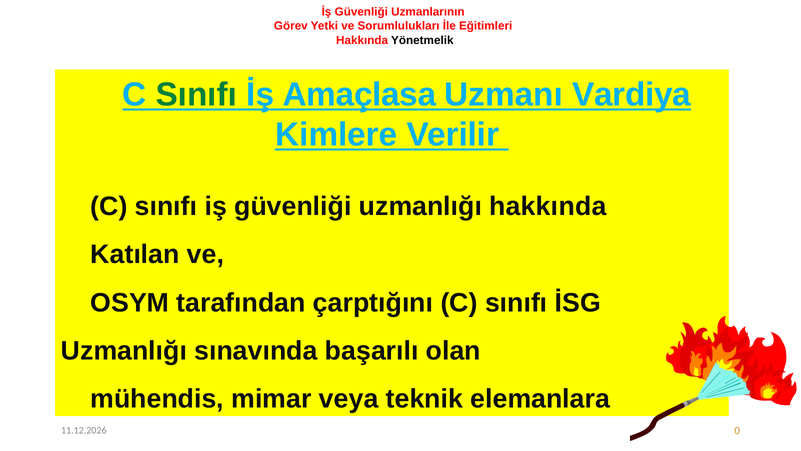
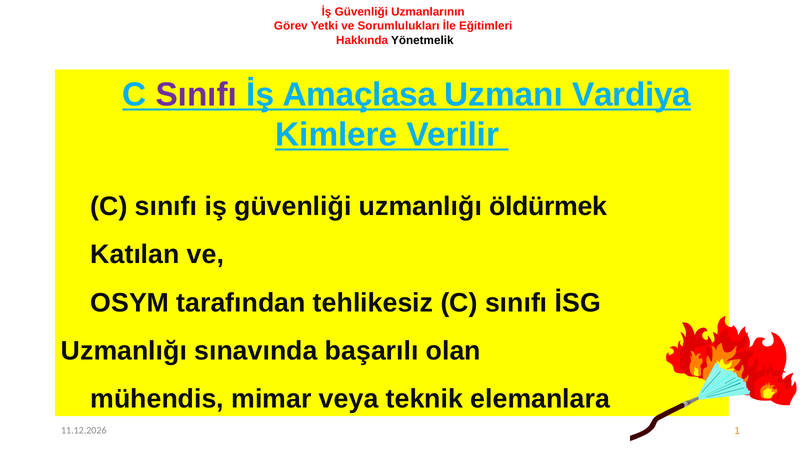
Sınıfı at (196, 95) colour: green -> purple
uzmanlığı hakkında: hakkında -> öldürmek
çarptığını: çarptığını -> tehlikesiz
0: 0 -> 1
